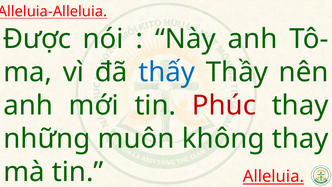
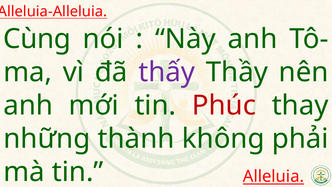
Được: Được -> Cùng
thấy colour: blue -> purple
muôn: muôn -> thành
không thay: thay -> phải
